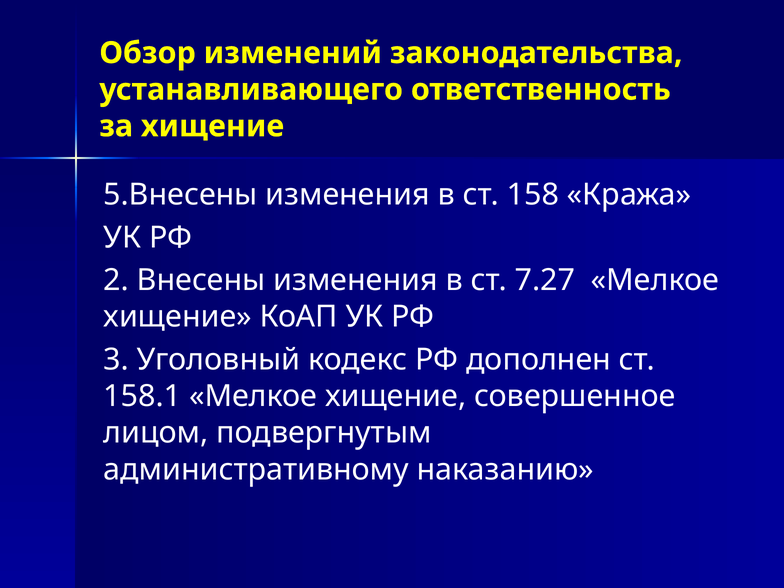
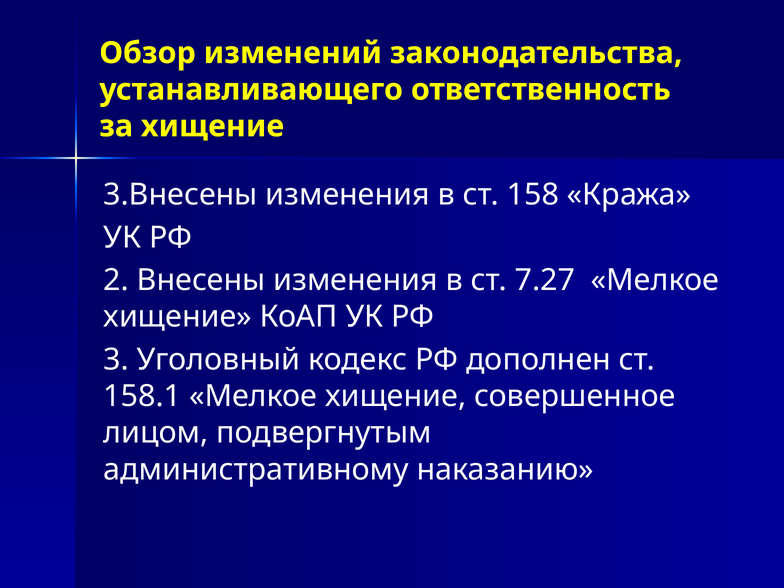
5.Внесены: 5.Внесены -> 3.Внесены
